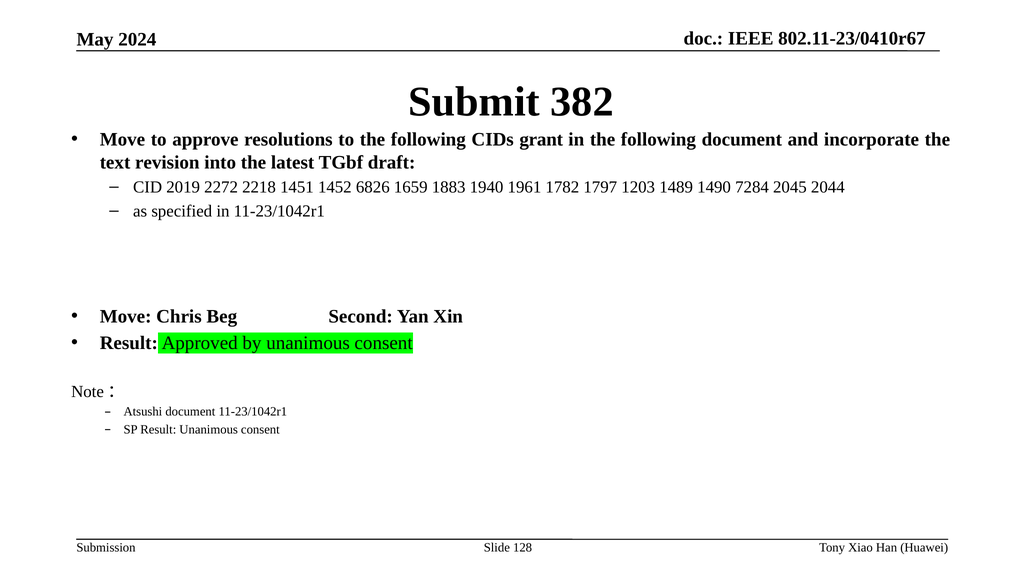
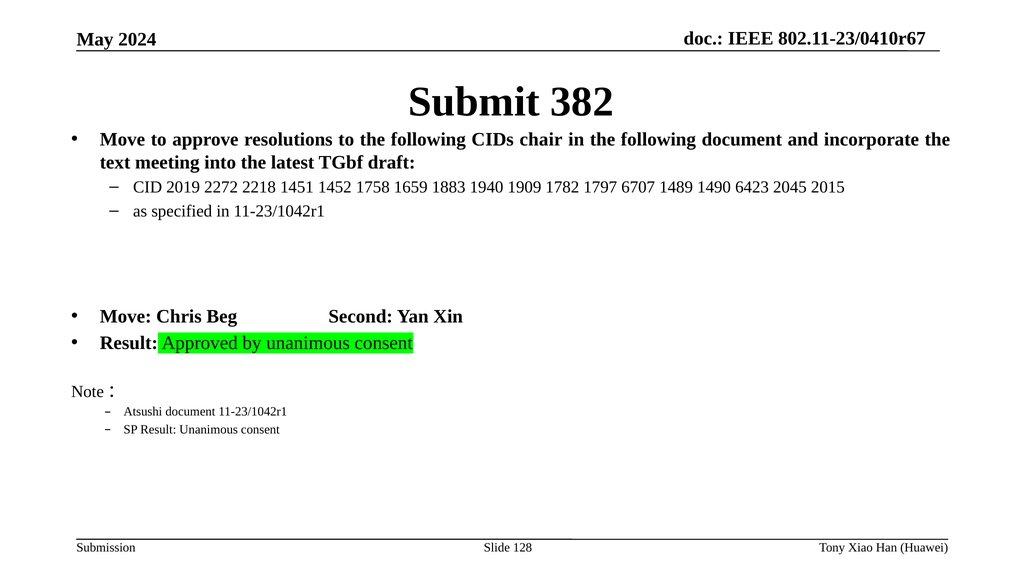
grant: grant -> chair
revision: revision -> meeting
6826: 6826 -> 1758
1961: 1961 -> 1909
1203: 1203 -> 6707
7284: 7284 -> 6423
2044: 2044 -> 2015
